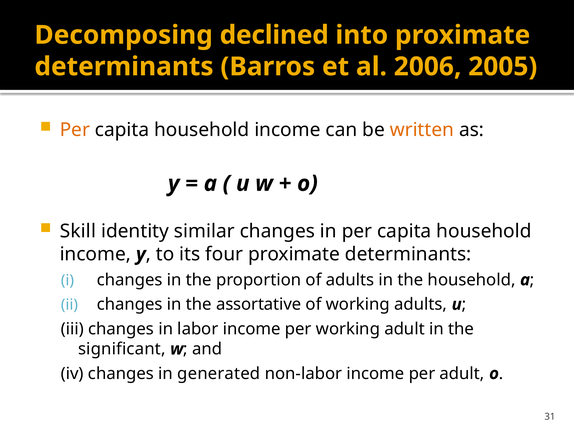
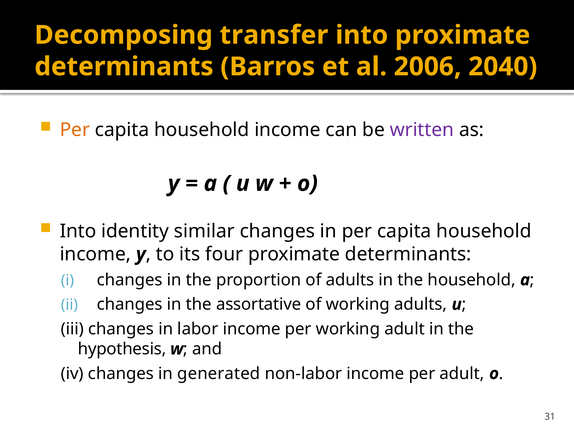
declined: declined -> transfer
2005: 2005 -> 2040
written colour: orange -> purple
Skill at (78, 231): Skill -> Into
significant: significant -> hypothesis
